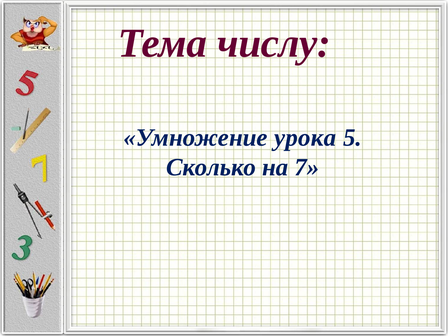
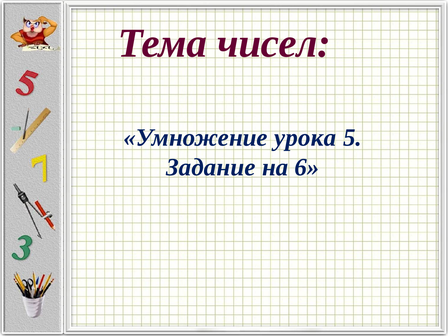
числу: числу -> чисел
Сколько: Сколько -> Задание
7: 7 -> 6
